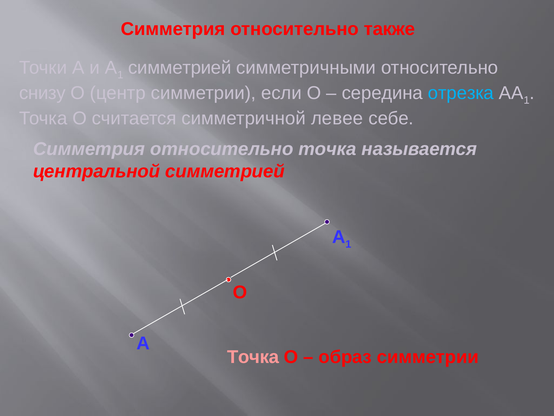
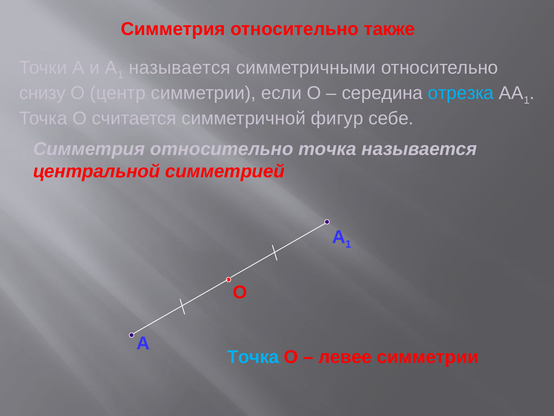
симметрией at (180, 68): симметрией -> называется
левее: левее -> фигур
Точка at (253, 357) colour: pink -> light blue
образ: образ -> левее
